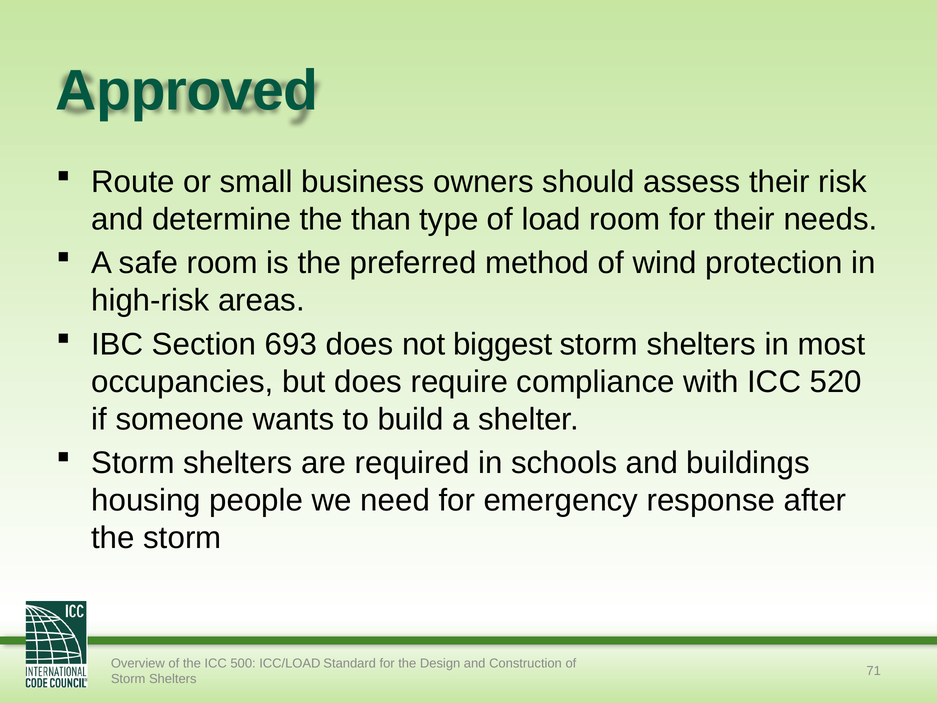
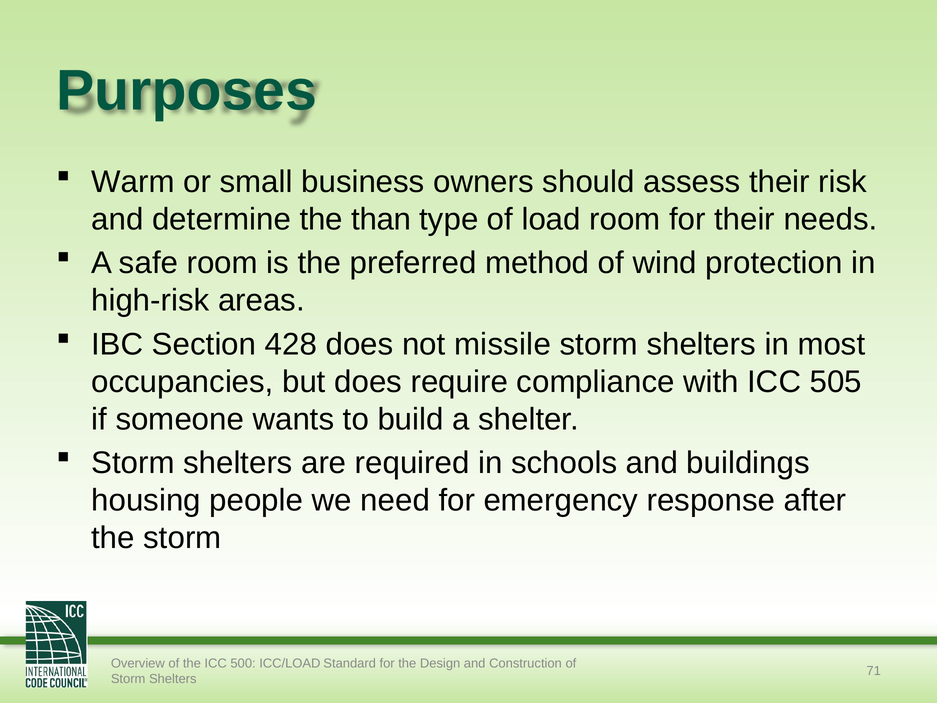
Approved: Approved -> Purposes
Route: Route -> Warm
693: 693 -> 428
biggest: biggest -> missile
520: 520 -> 505
